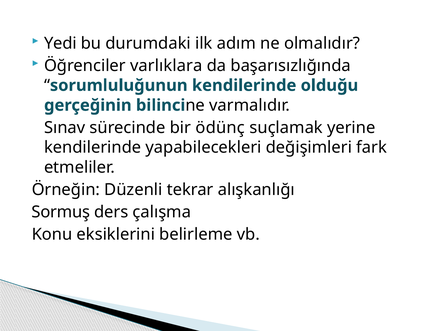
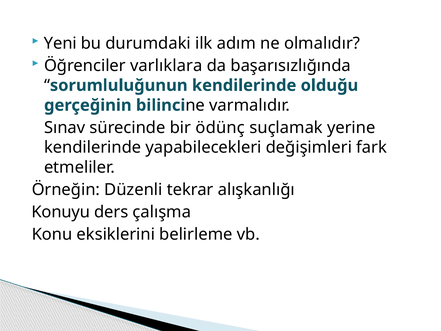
Yedi: Yedi -> Yeni
Sormuş: Sormuş -> Konuyu
